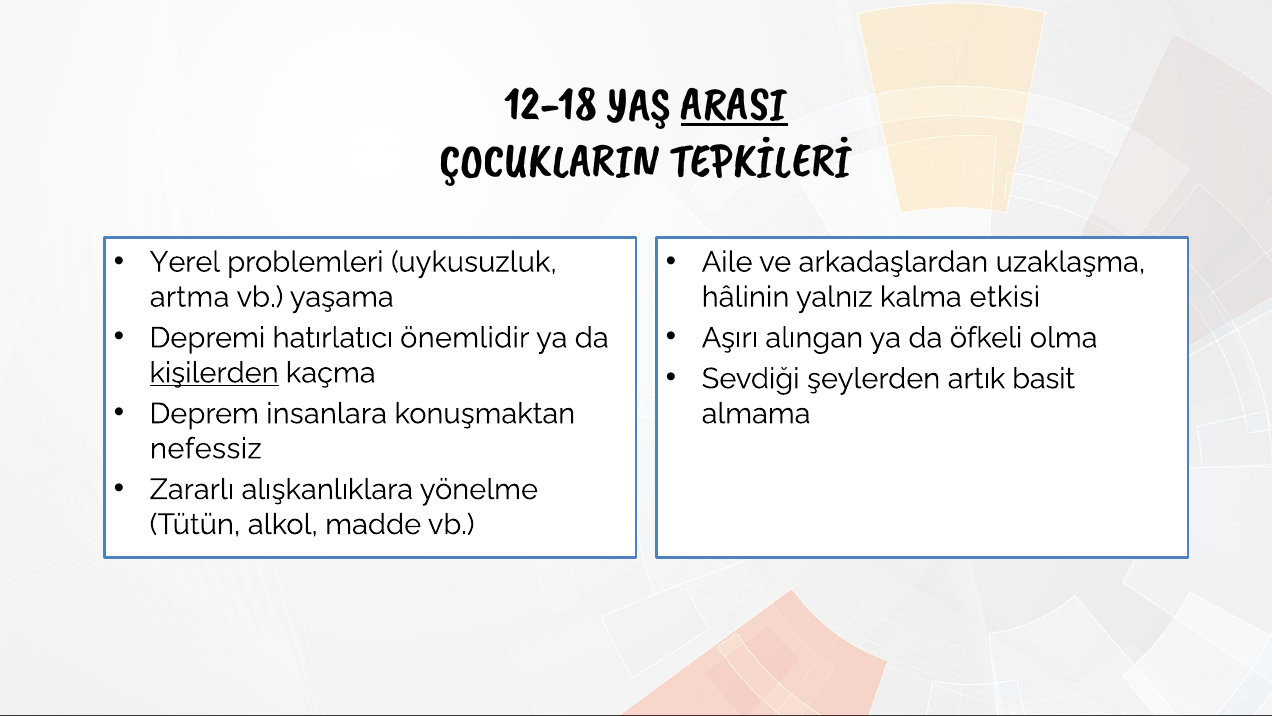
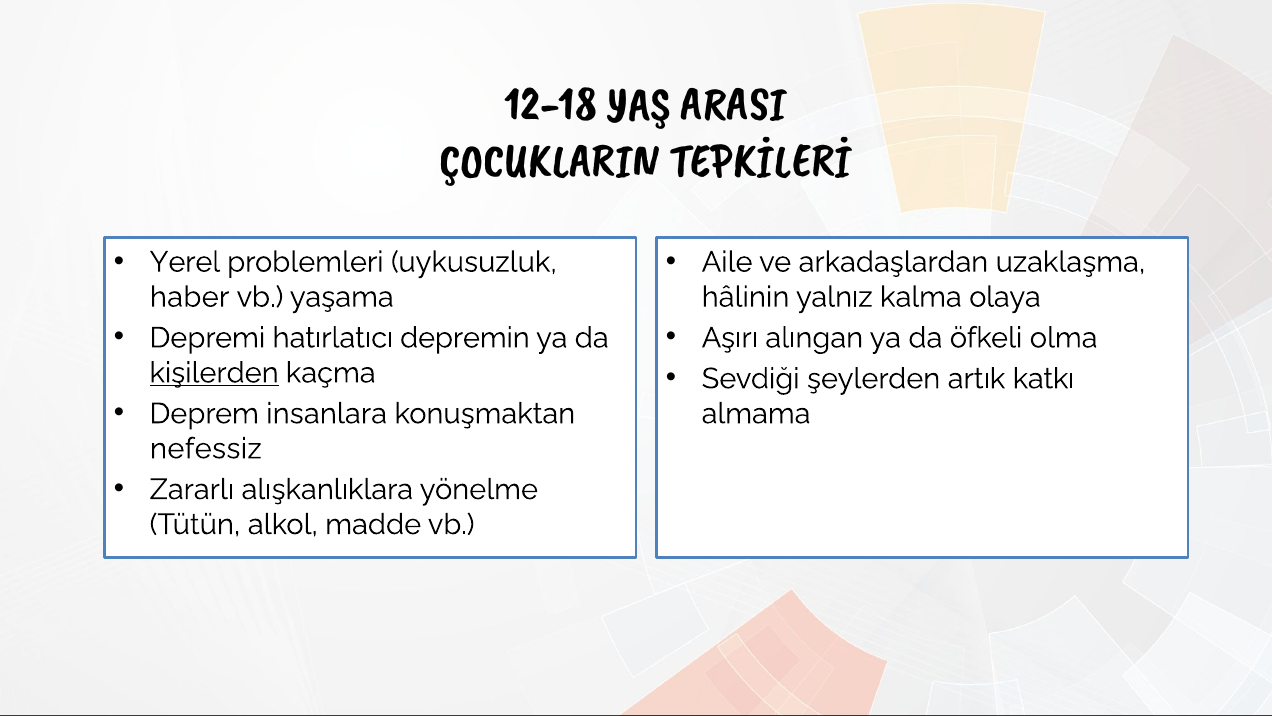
ARASI underline: present -> none
artma: artma -> haber
etkisi: etkisi -> olaya
önemlidir: önemlidir -> depremin
basit: basit -> katkı
